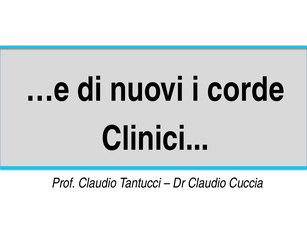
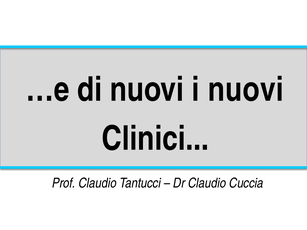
i corde: corde -> nuovi
